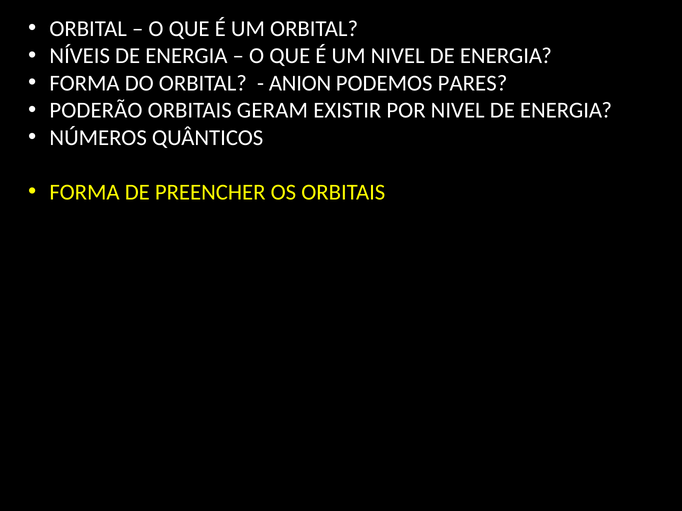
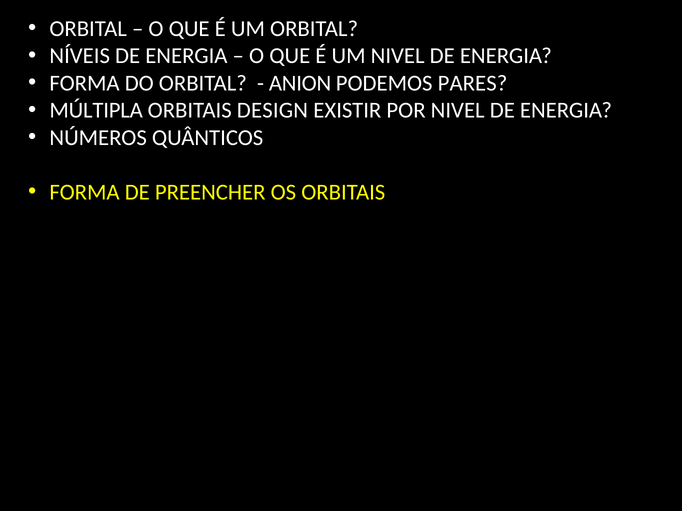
PODERÃO: PODERÃO -> MÚLTIPLA
GERAM: GERAM -> DESIGN
